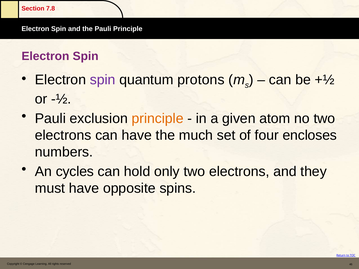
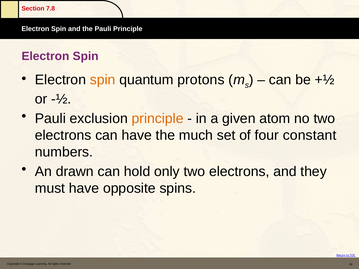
spin at (103, 80) colour: purple -> orange
encloses: encloses -> constant
cycles: cycles -> drawn
